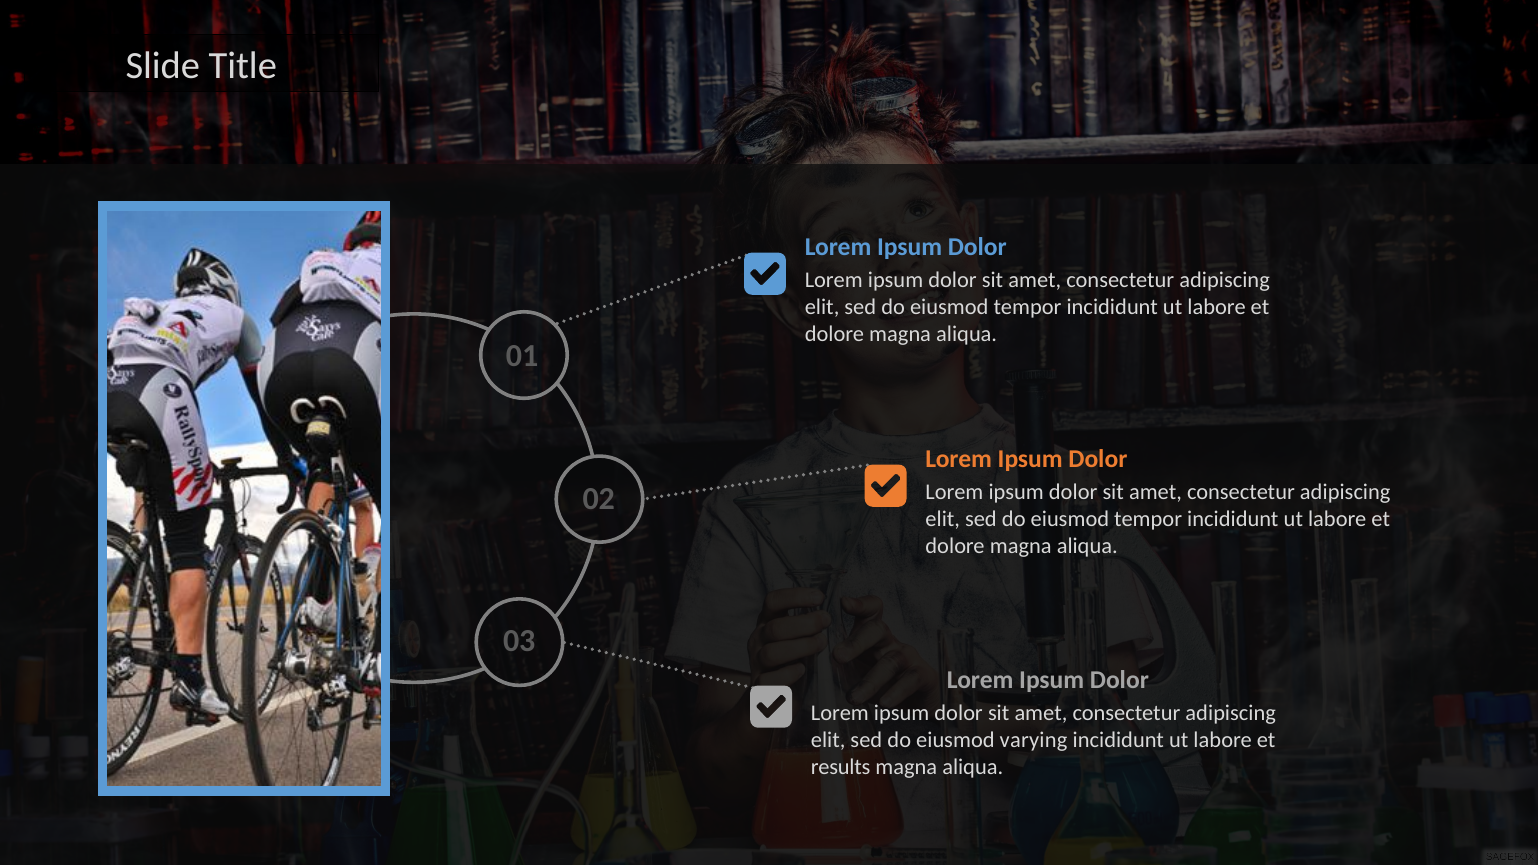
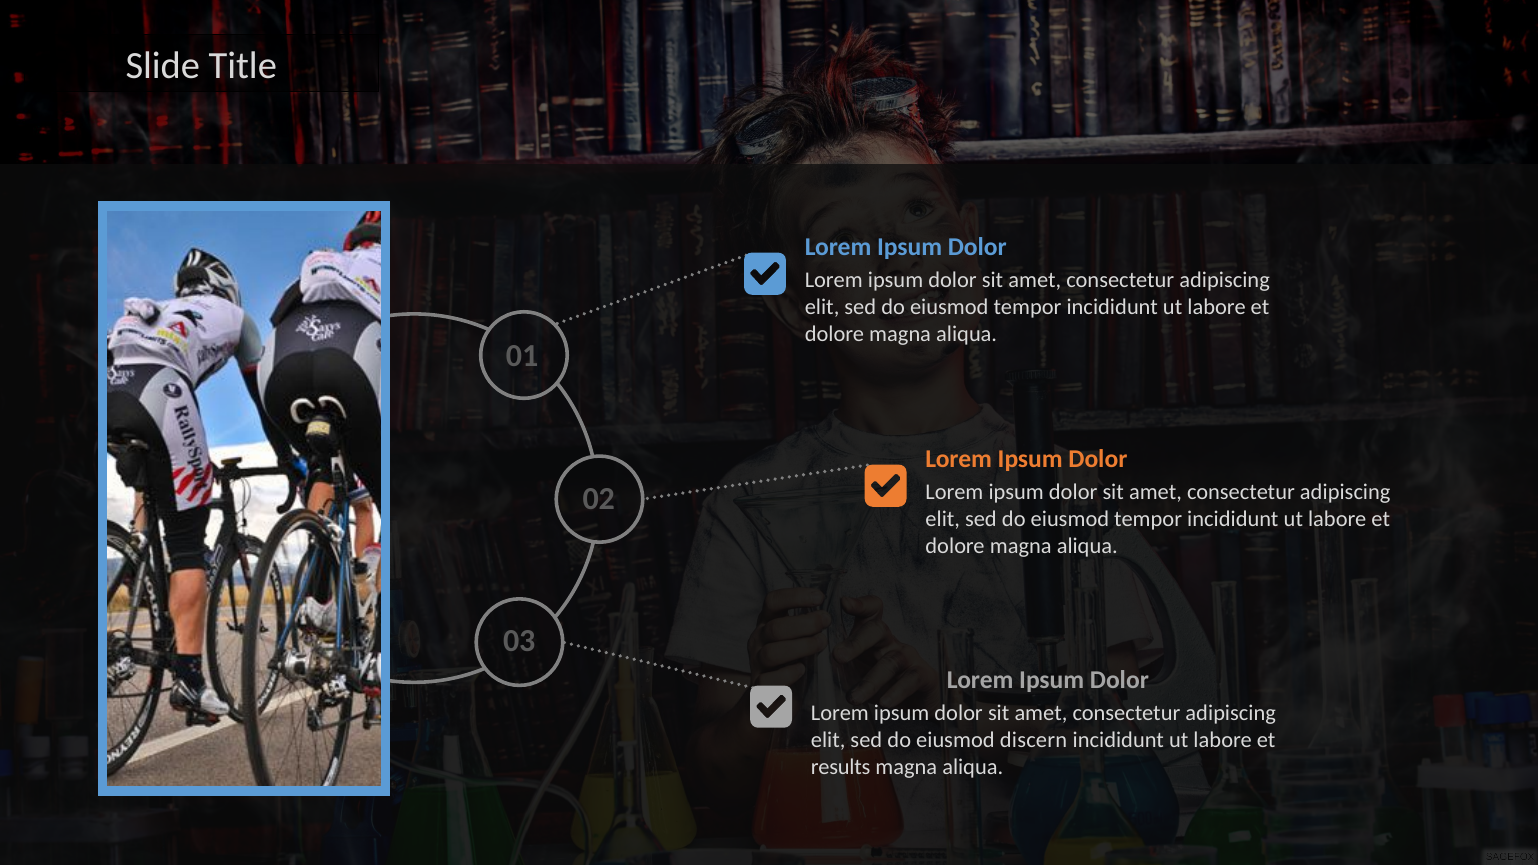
varying: varying -> discern
